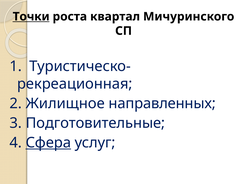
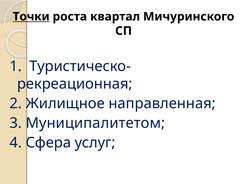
направленных: направленных -> направленная
Подготовительные: Подготовительные -> Муниципалитетом
Сфера underline: present -> none
